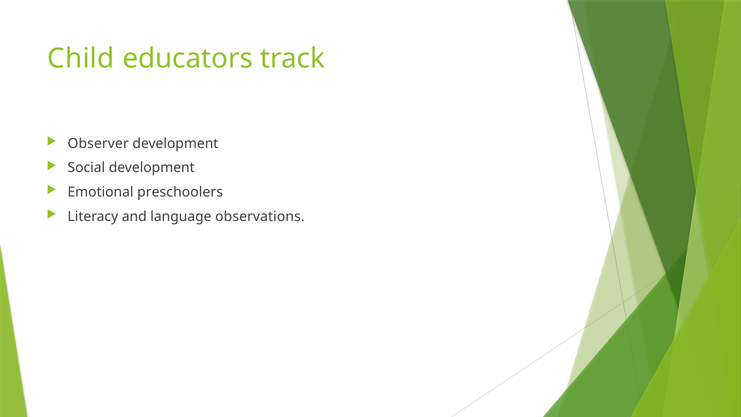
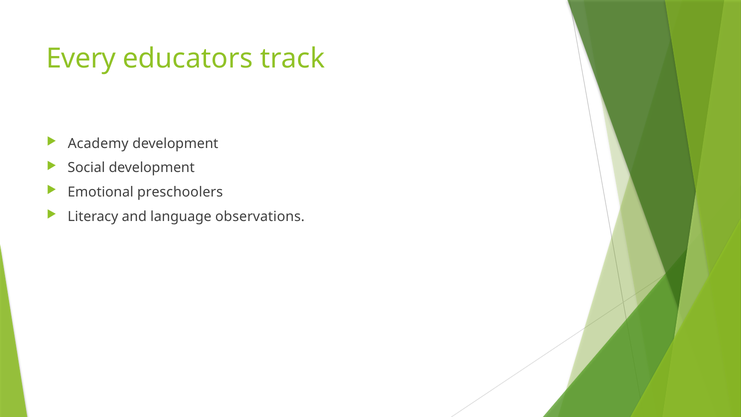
Child: Child -> Every
Observer: Observer -> Academy
